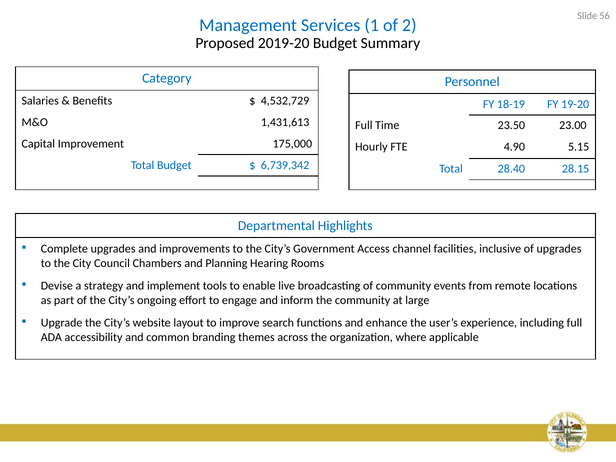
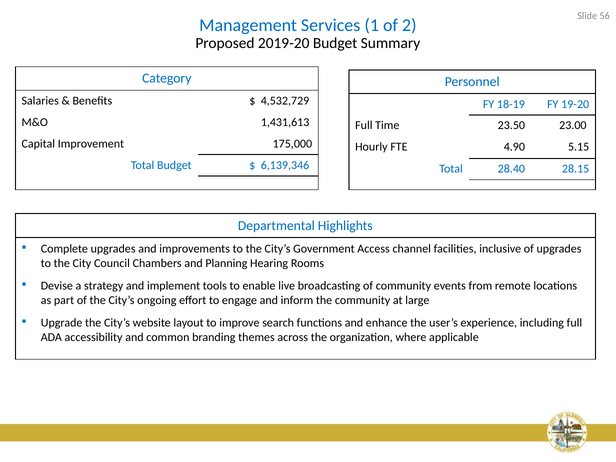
6,739,342: 6,739,342 -> 6,139,346
